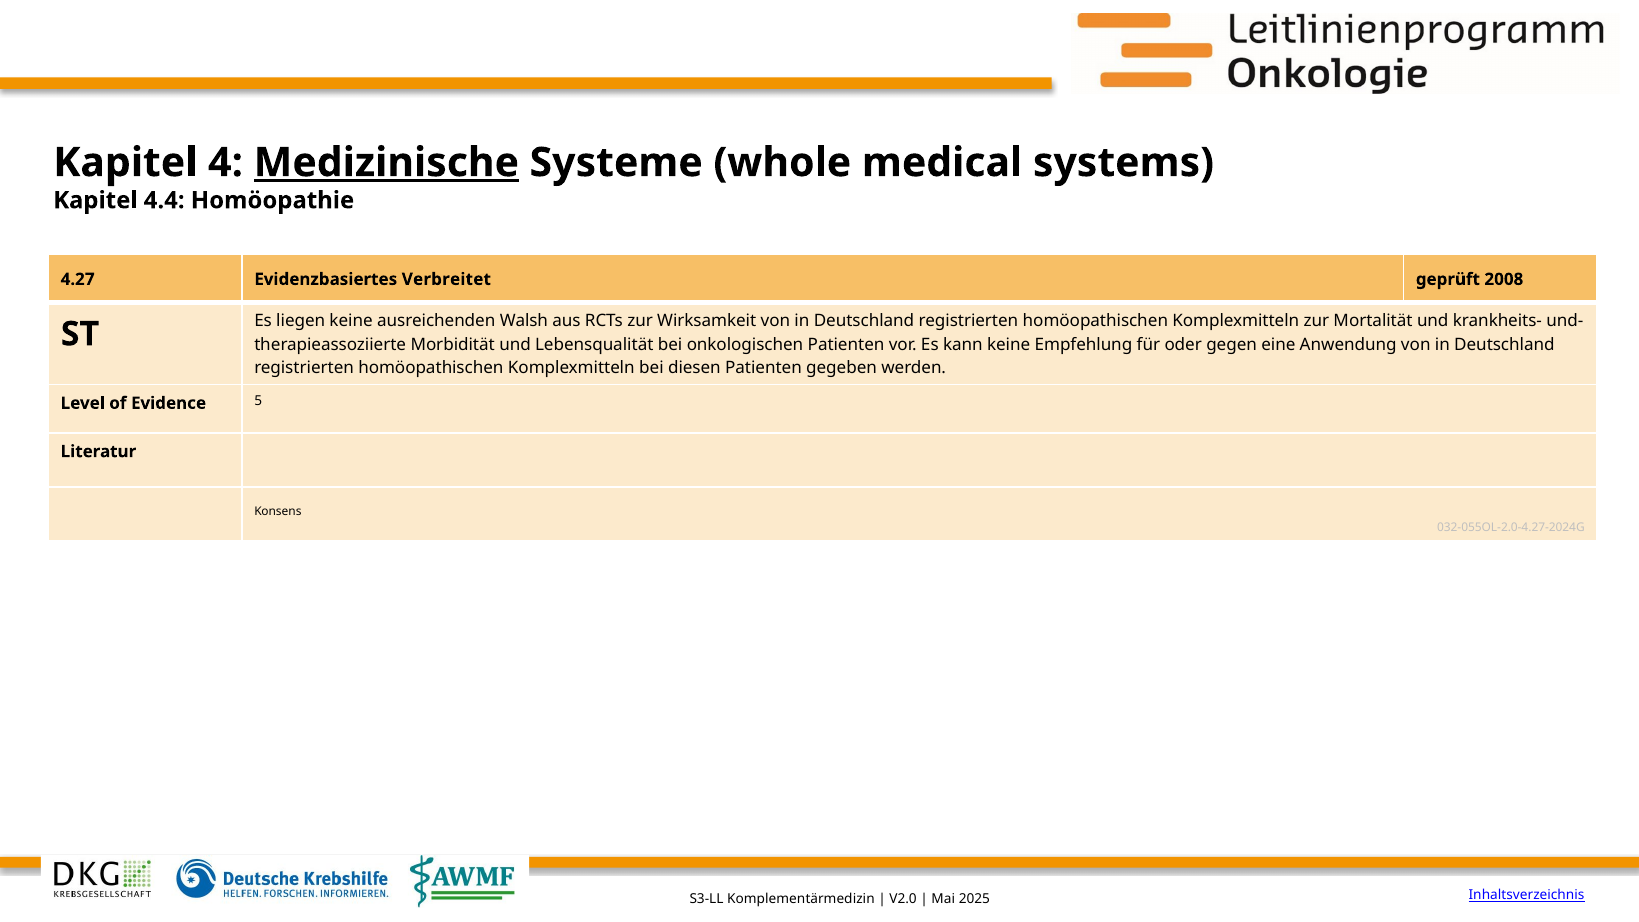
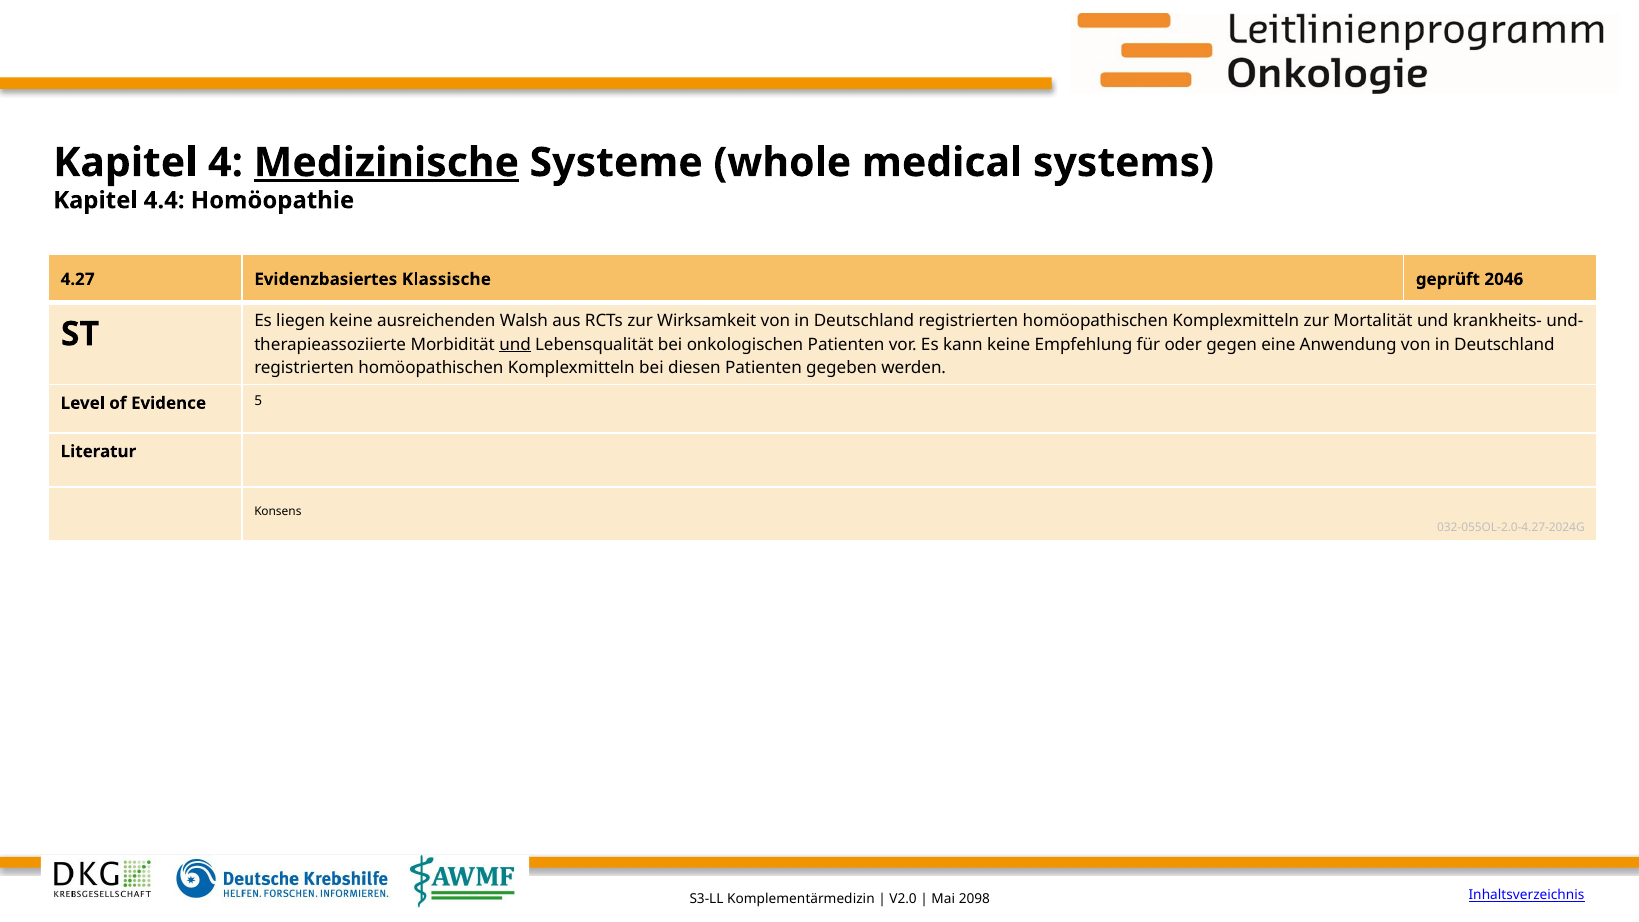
Verbreitet: Verbreitet -> Klassische
2008: 2008 -> 2046
und at (515, 344) underline: none -> present
2025: 2025 -> 2098
